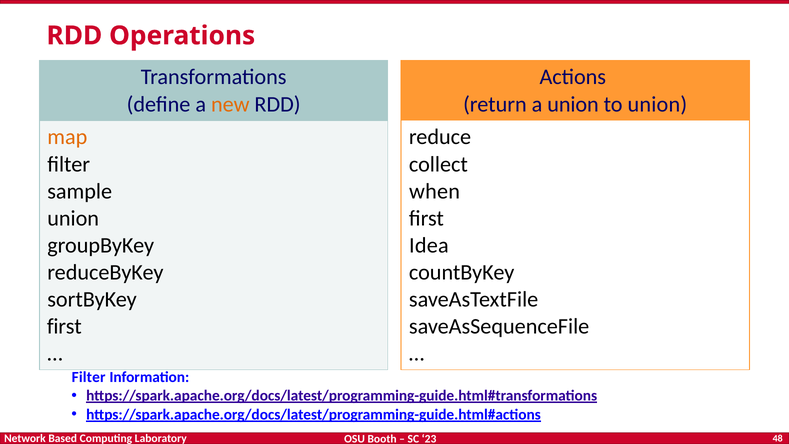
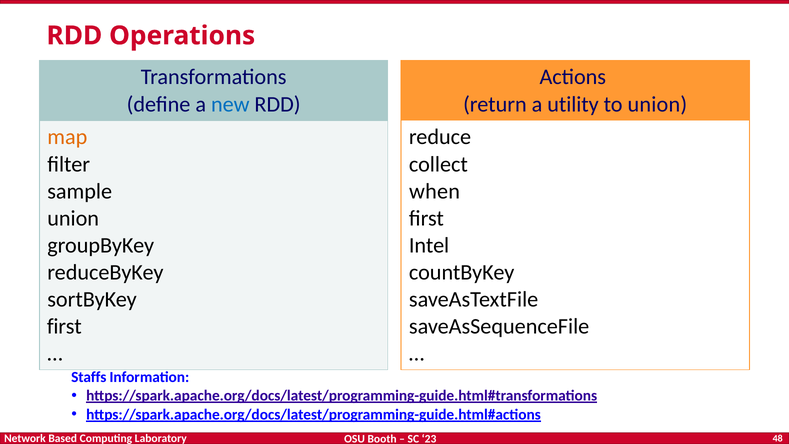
new colour: orange -> blue
a union: union -> utility
Idea: Idea -> Intel
Filter at (89, 377): Filter -> Staffs
